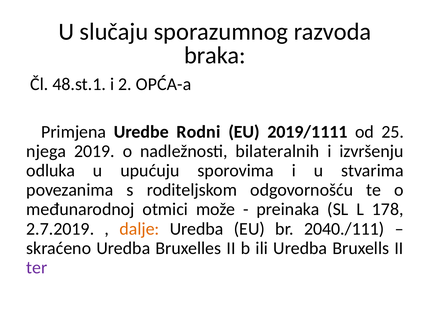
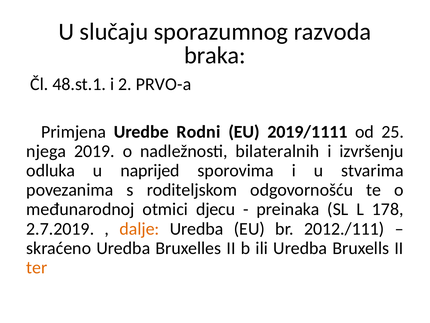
OPĆA-a: OPĆA-a -> PRVO-a
upućuju: upućuju -> naprijed
može: može -> djecu
2040./111: 2040./111 -> 2012./111
ter colour: purple -> orange
